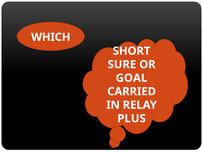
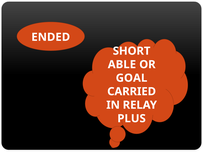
WHICH: WHICH -> ENDED
SURE: SURE -> ABLE
